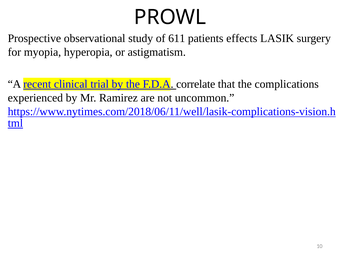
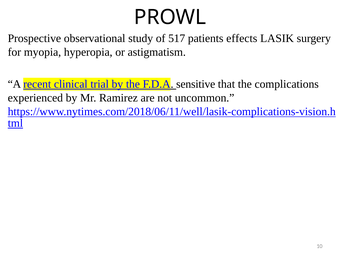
611: 611 -> 517
correlate: correlate -> sensitive
